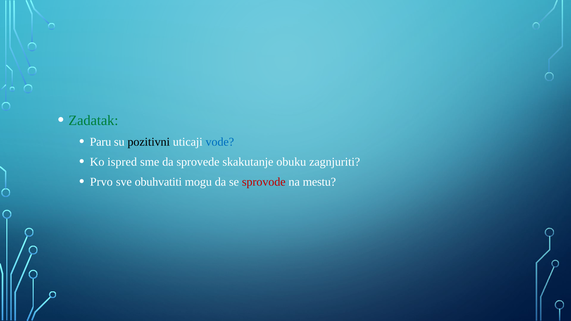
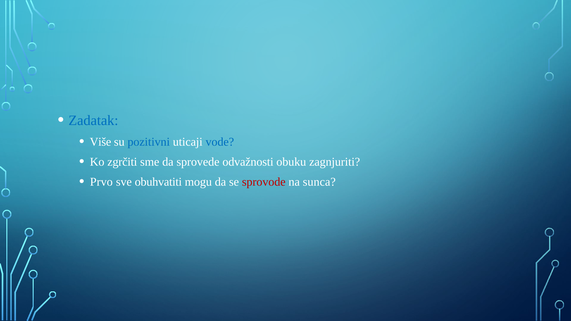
Zadatak colour: green -> blue
Paru: Paru -> Više
pozitivni colour: black -> blue
ispred: ispred -> zgrčiti
skakutanje: skakutanje -> odvažnosti
mestu: mestu -> sunca
